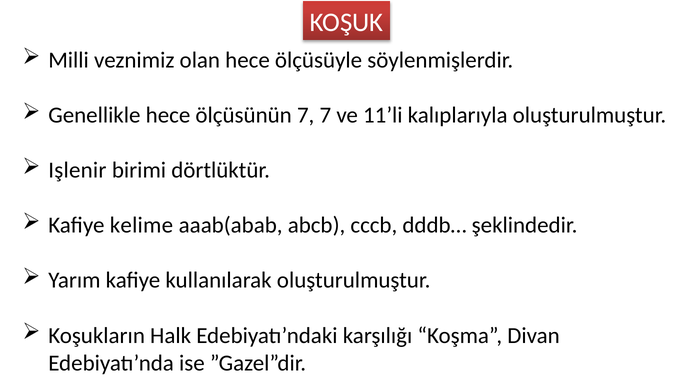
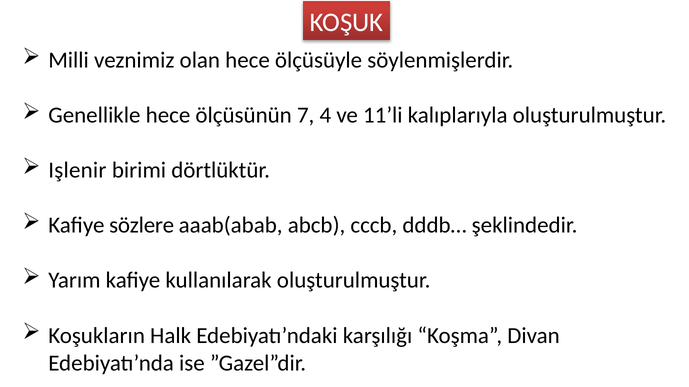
7 7: 7 -> 4
kelime: kelime -> sözlere
